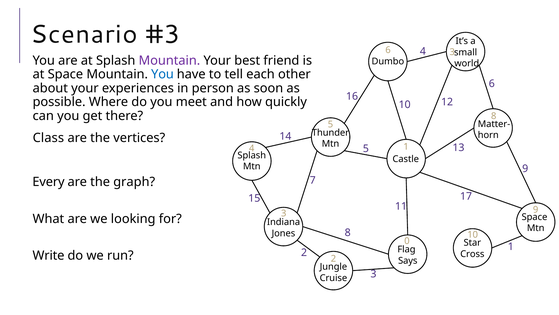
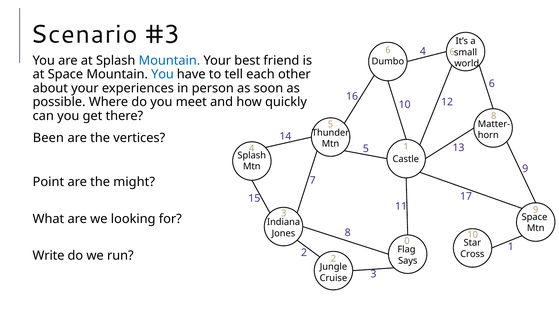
6 3: 3 -> 6
Mountain at (169, 60) colour: purple -> blue
Class: Class -> Been
Every: Every -> Point
graph: graph -> might
